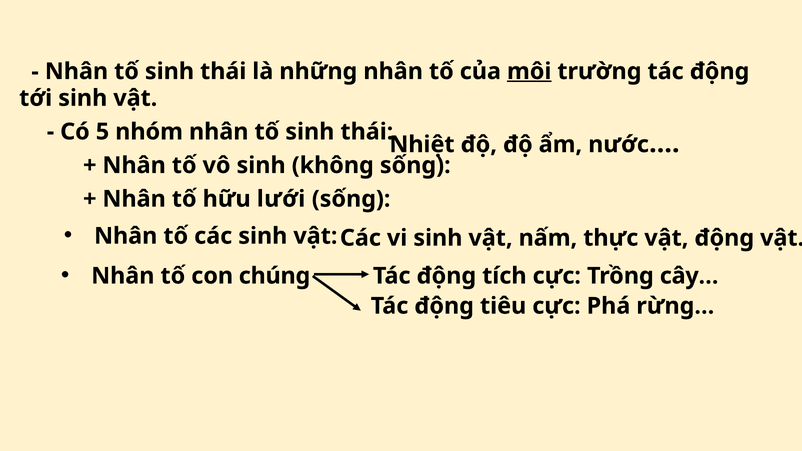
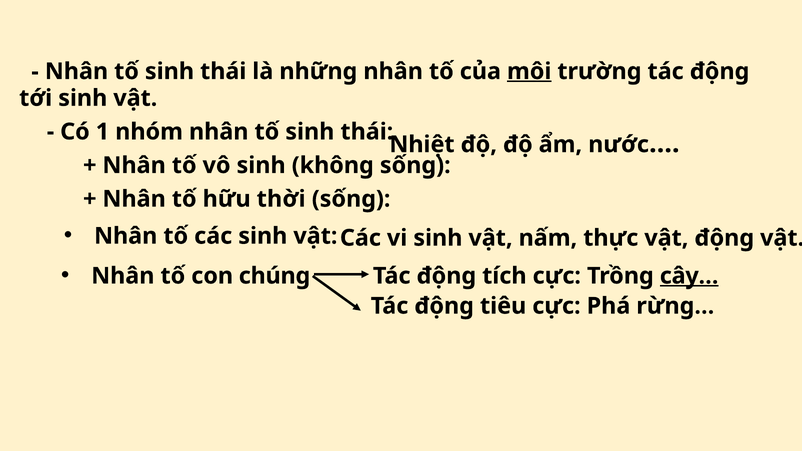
5: 5 -> 1
lưới: lưới -> thời
cây… underline: none -> present
